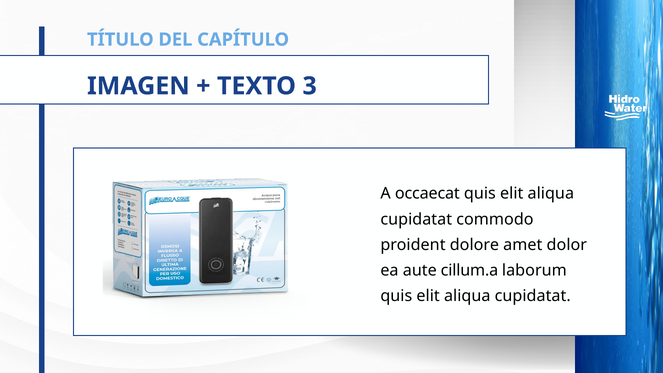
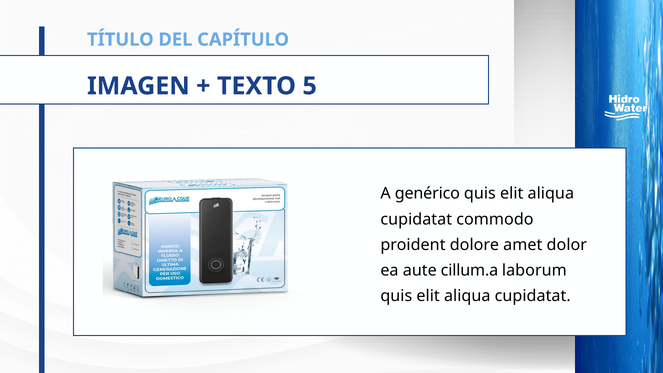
3: 3 -> 5
occaecat: occaecat -> genérico
